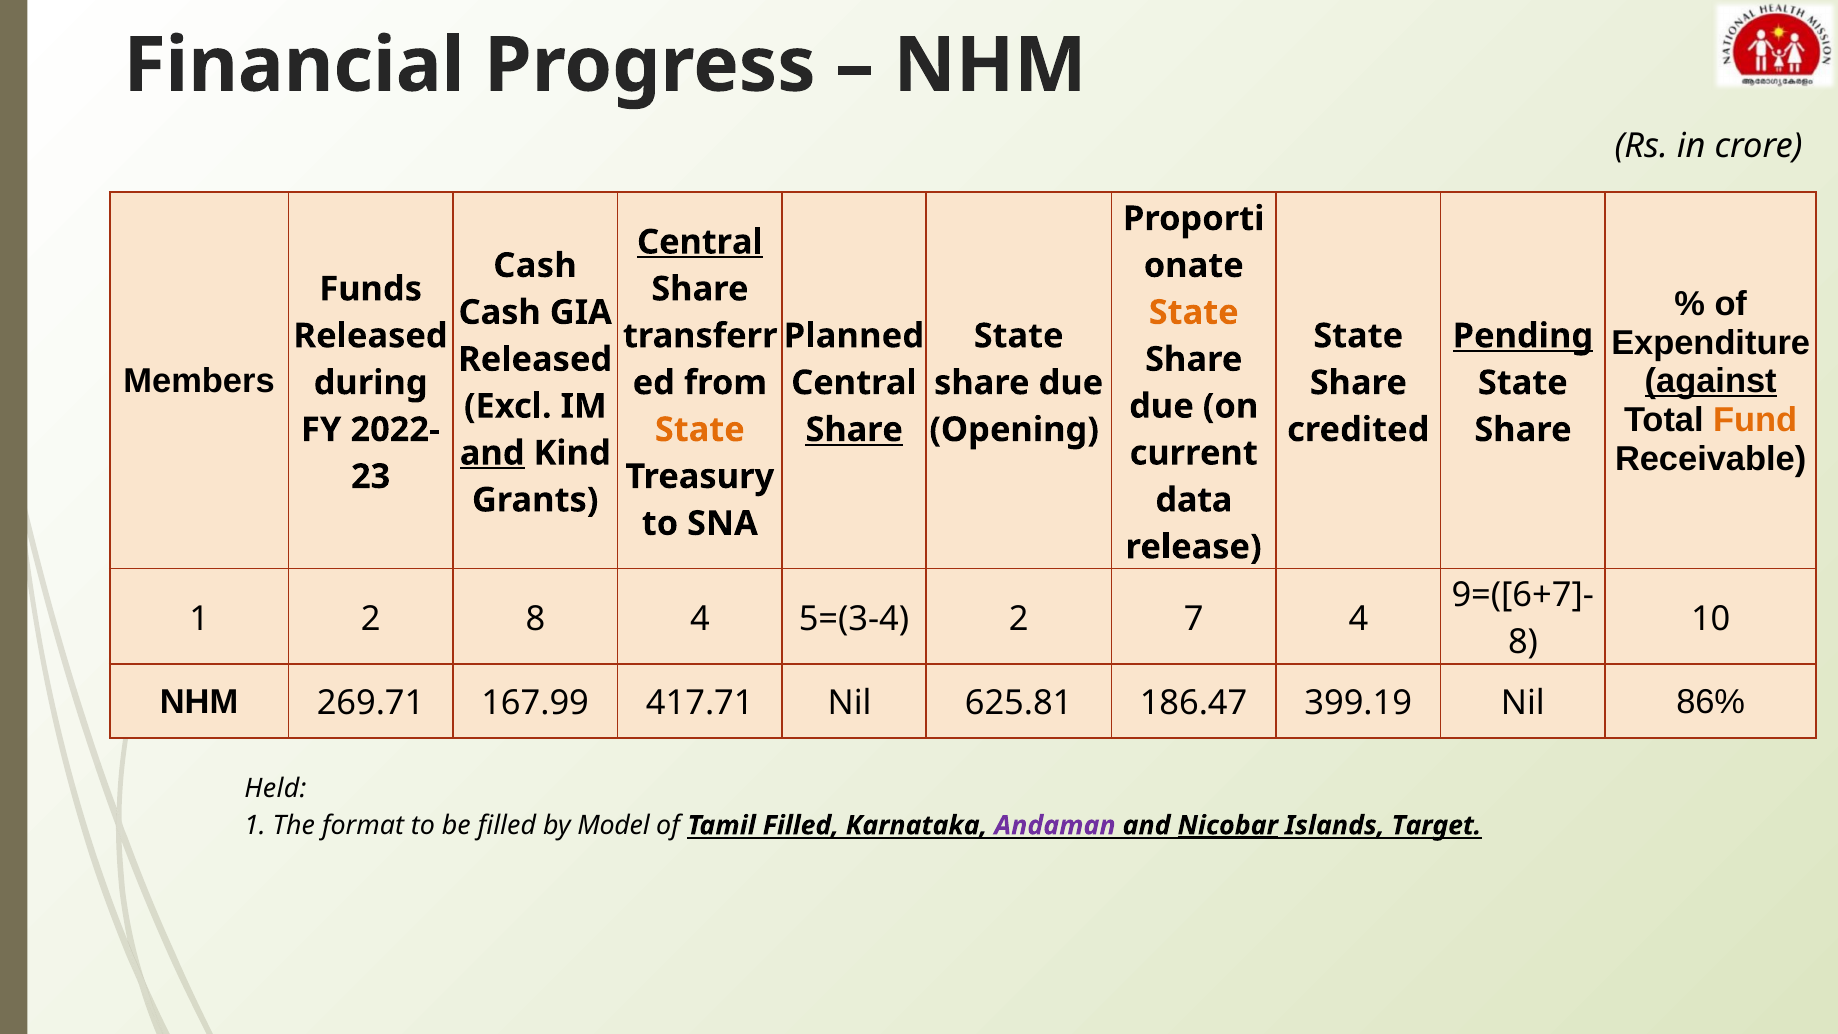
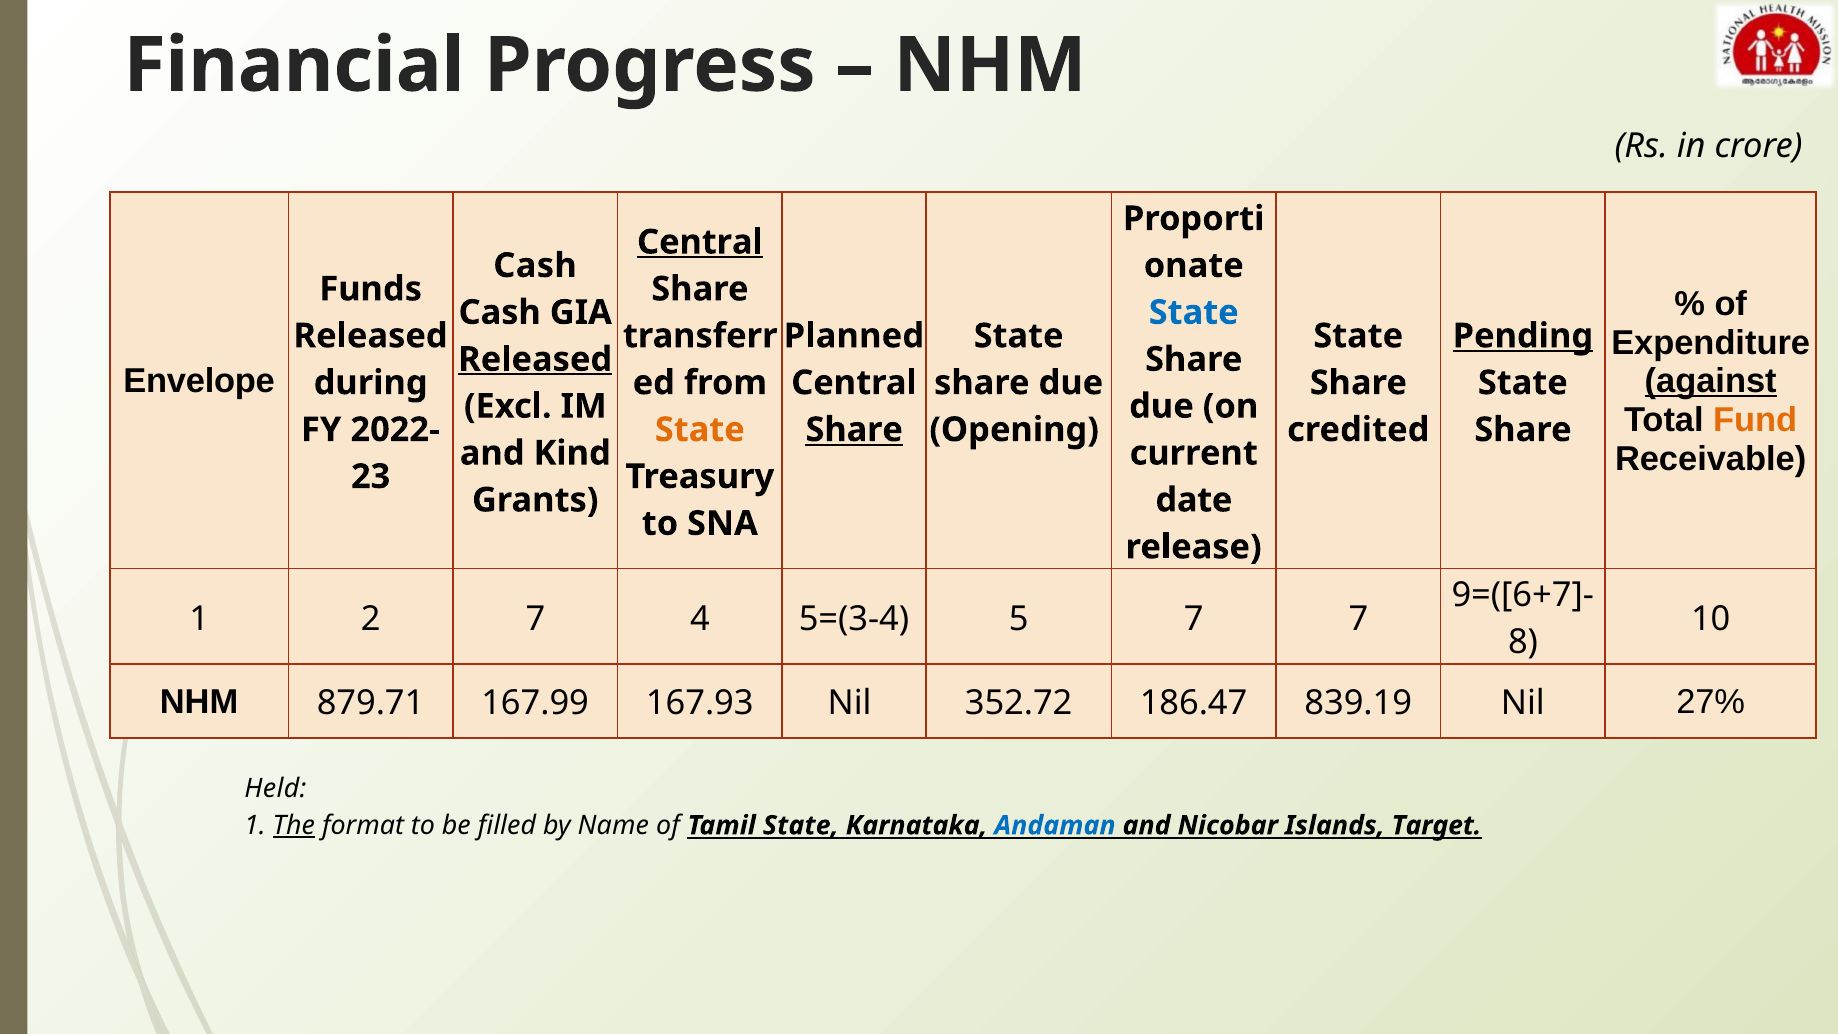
State at (1194, 312) colour: orange -> blue
Released at (535, 359) underline: none -> present
Members: Members -> Envelope
and at (492, 453) underline: present -> none
data: data -> date
2 8: 8 -> 7
5=(3-4 2: 2 -> 5
7 4: 4 -> 7
269.71: 269.71 -> 879.71
417.71: 417.71 -> 167.93
625.81: 625.81 -> 352.72
399.19: 399.19 -> 839.19
86%: 86% -> 27%
The underline: none -> present
Model: Model -> Name
Tamil Filled: Filled -> State
Andaman colour: purple -> blue
Nicobar underline: present -> none
